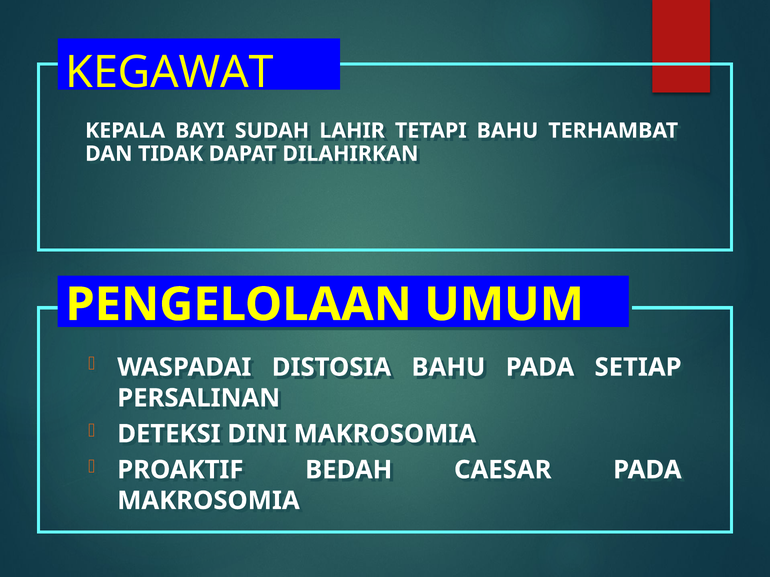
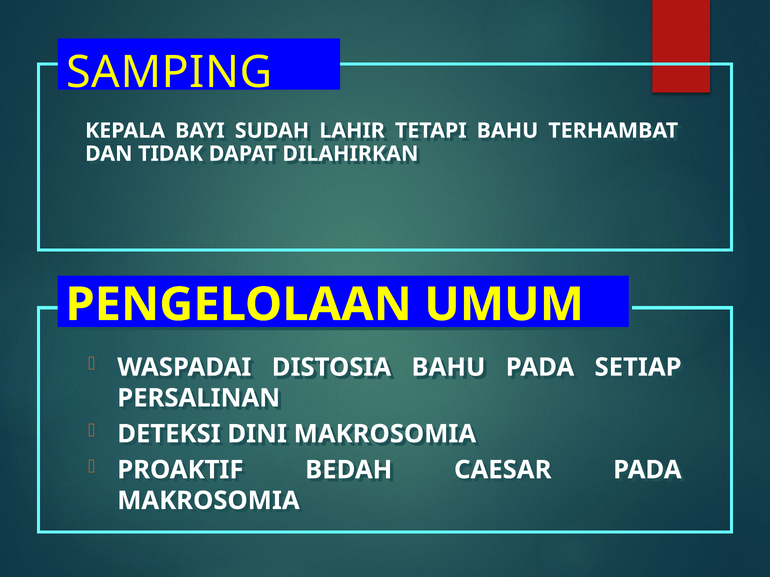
KEGAWAT: KEGAWAT -> SAMPING
